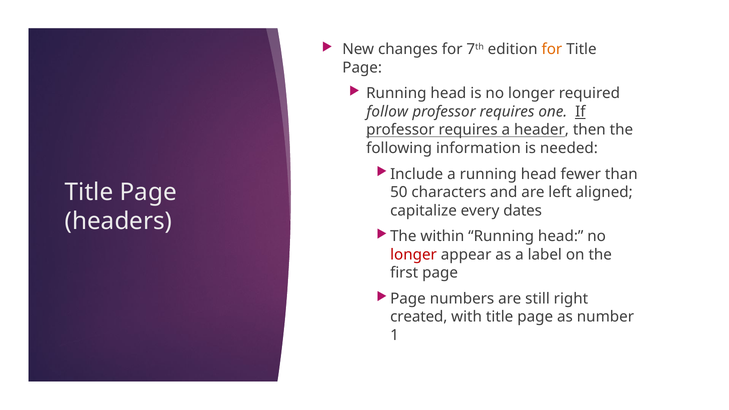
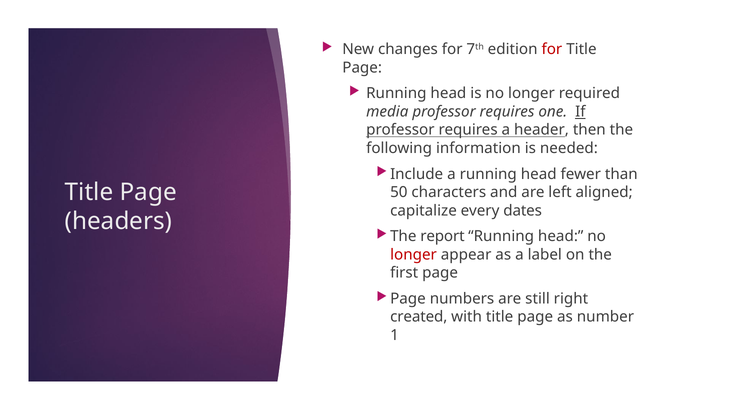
for at (552, 49) colour: orange -> red
follow: follow -> media
within: within -> report
